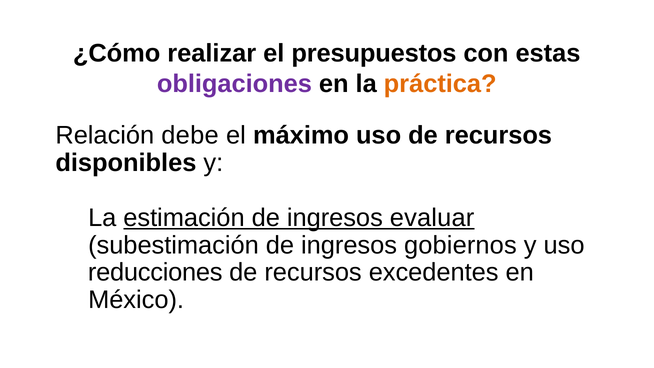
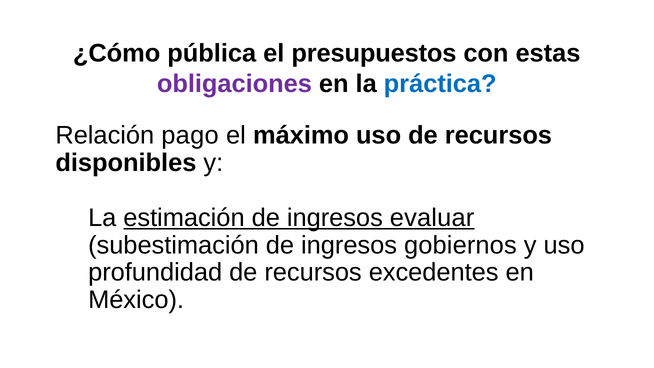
realizar: realizar -> pública
práctica colour: orange -> blue
debe: debe -> pago
reducciones: reducciones -> profundidad
